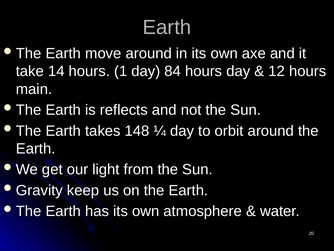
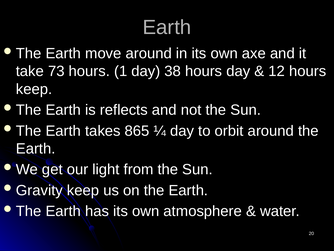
14: 14 -> 73
84: 84 -> 38
main at (34, 89): main -> keep
148: 148 -> 865
